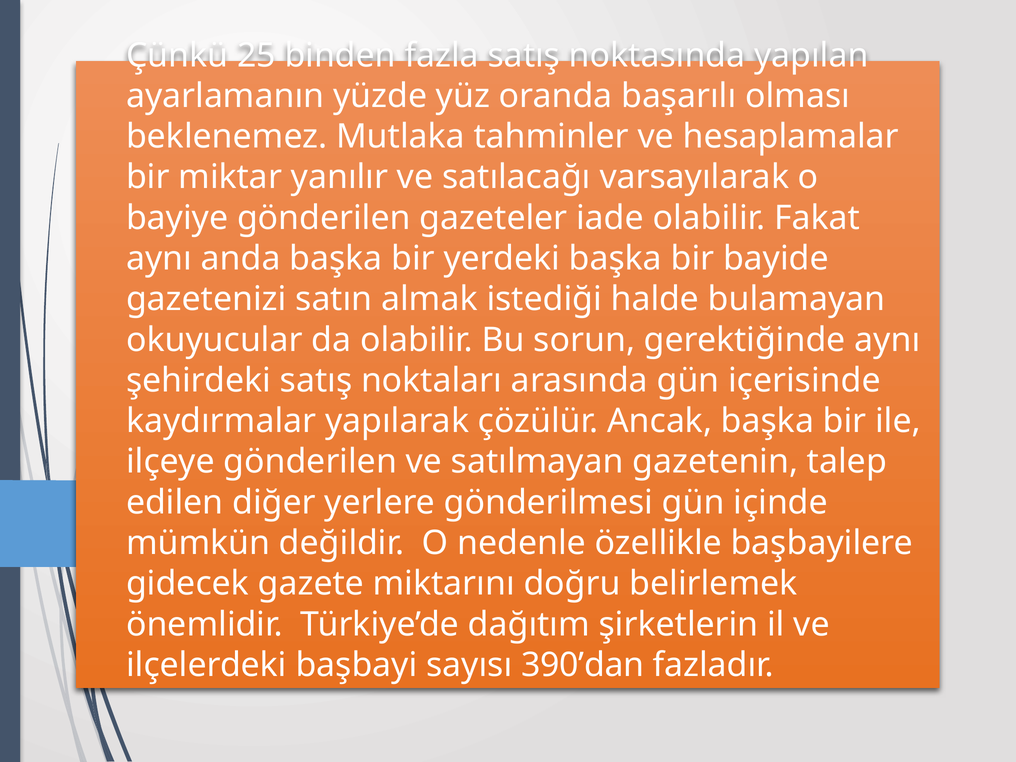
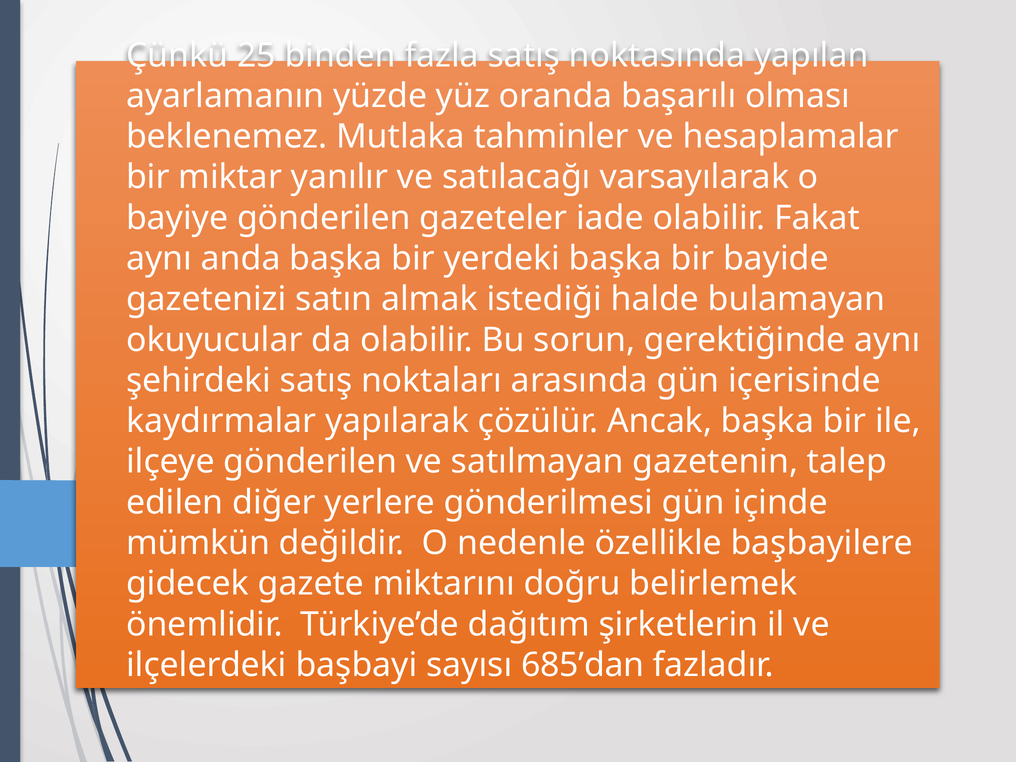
390’dan: 390’dan -> 685’dan
